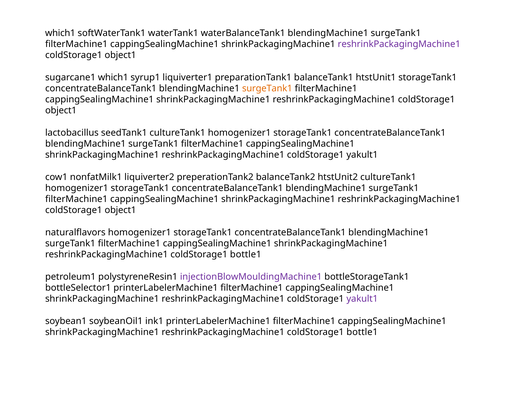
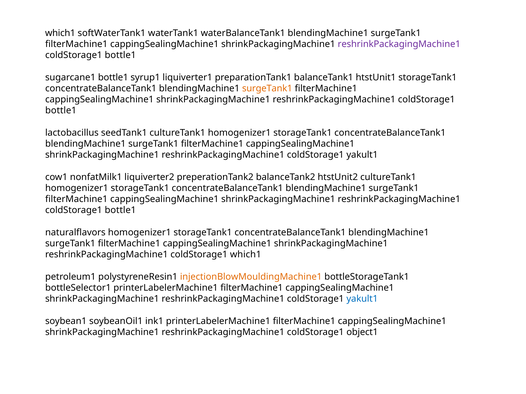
object1 at (120, 55): object1 -> bottle1
sugarcane1 which1: which1 -> bottle1
object1 at (61, 111): object1 -> bottle1
object1 at (120, 211): object1 -> bottle1
bottle1 at (246, 255): bottle1 -> which1
injectionBlowMouldingMachine1 colour: purple -> orange
yakult1 at (362, 299) colour: purple -> blue
bottle1 at (362, 333): bottle1 -> object1
